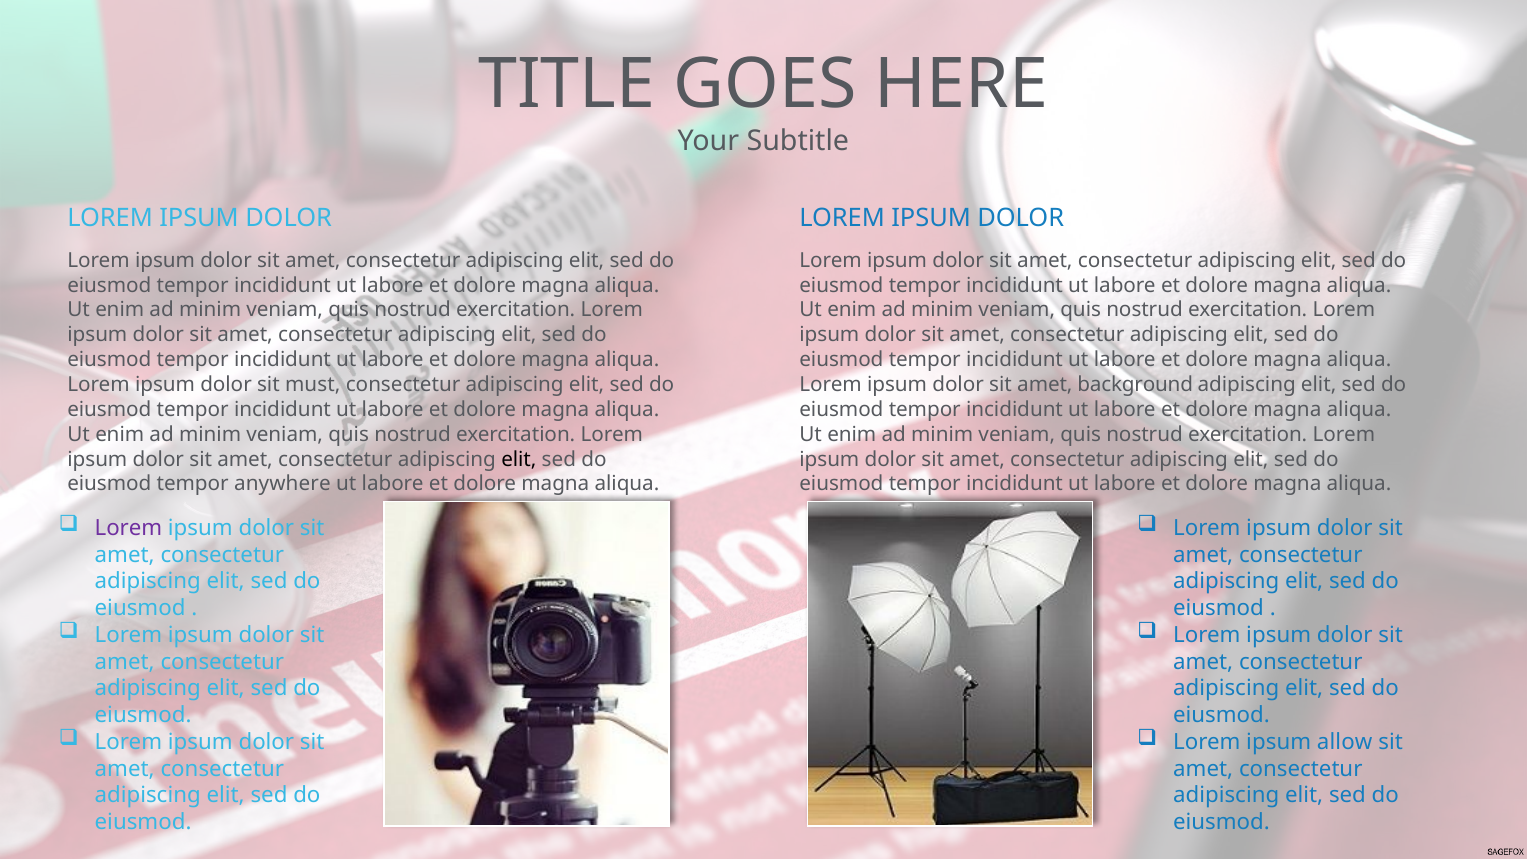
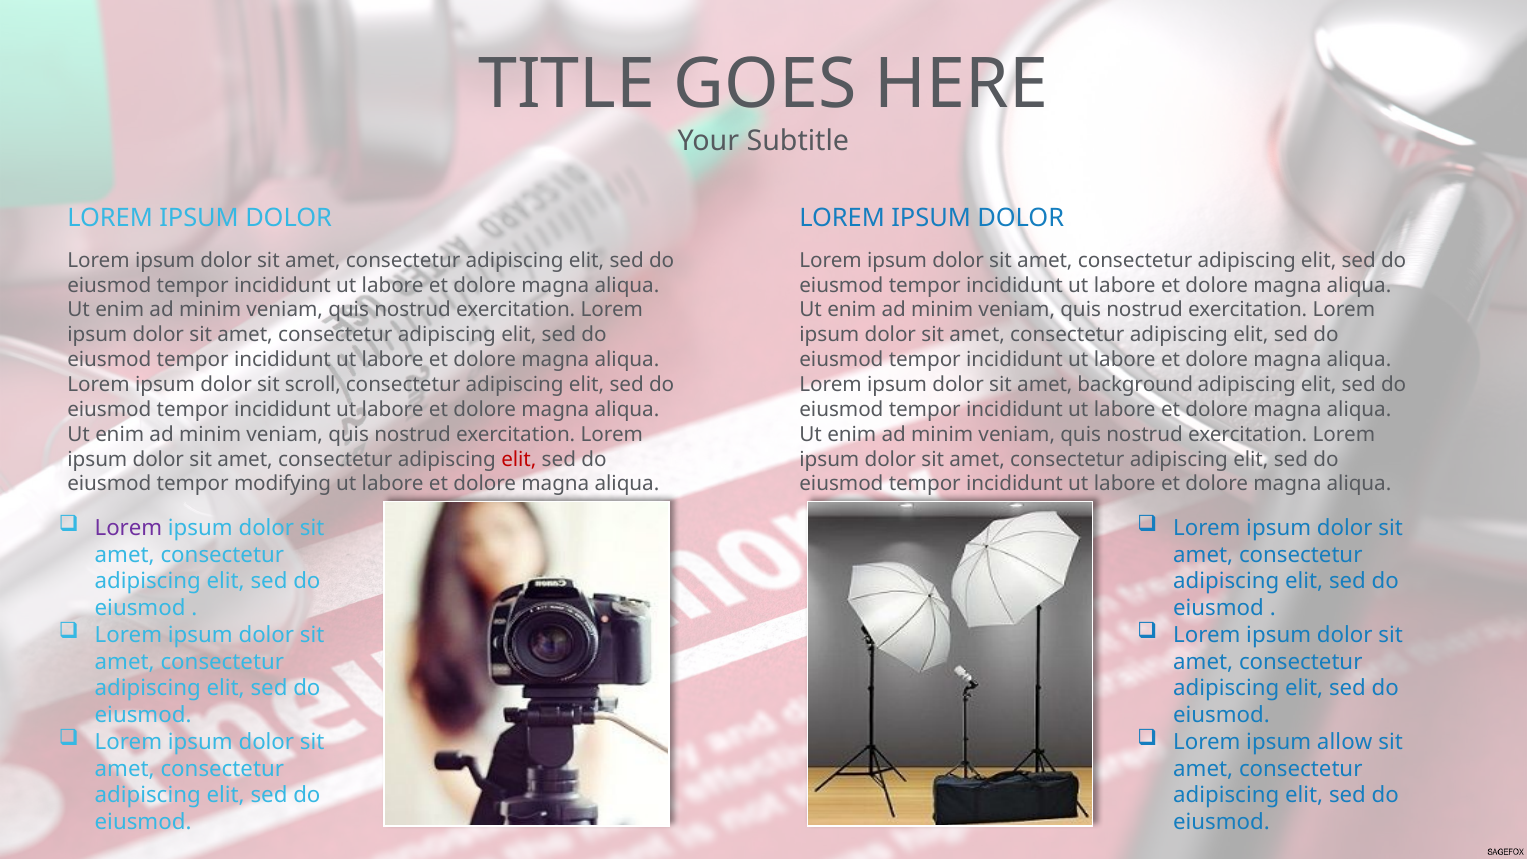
must: must -> scroll
elit at (519, 459) colour: black -> red
anywhere: anywhere -> modifying
